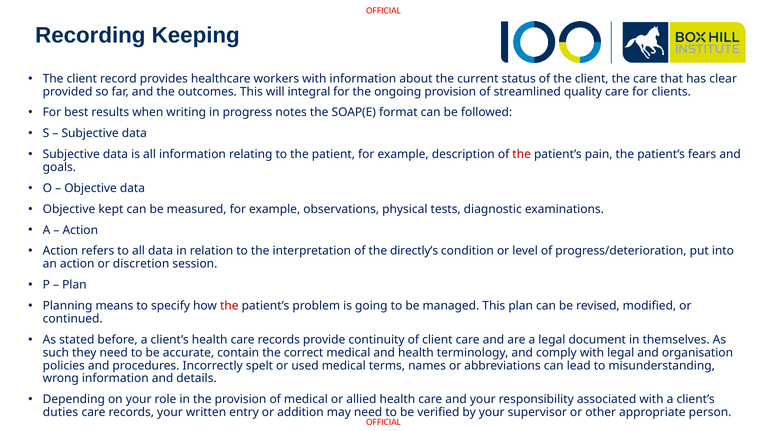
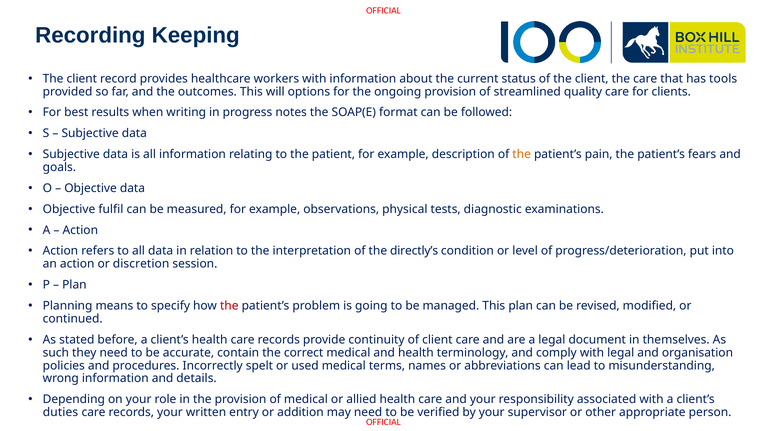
clear: clear -> tools
integral: integral -> options
the at (522, 155) colour: red -> orange
kept: kept -> fulfil
